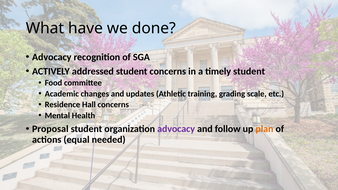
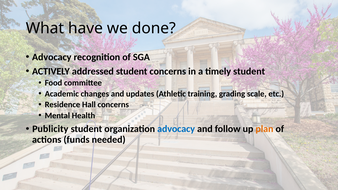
Proposal: Proposal -> Publicity
advocacy at (176, 129) colour: purple -> blue
equal: equal -> funds
